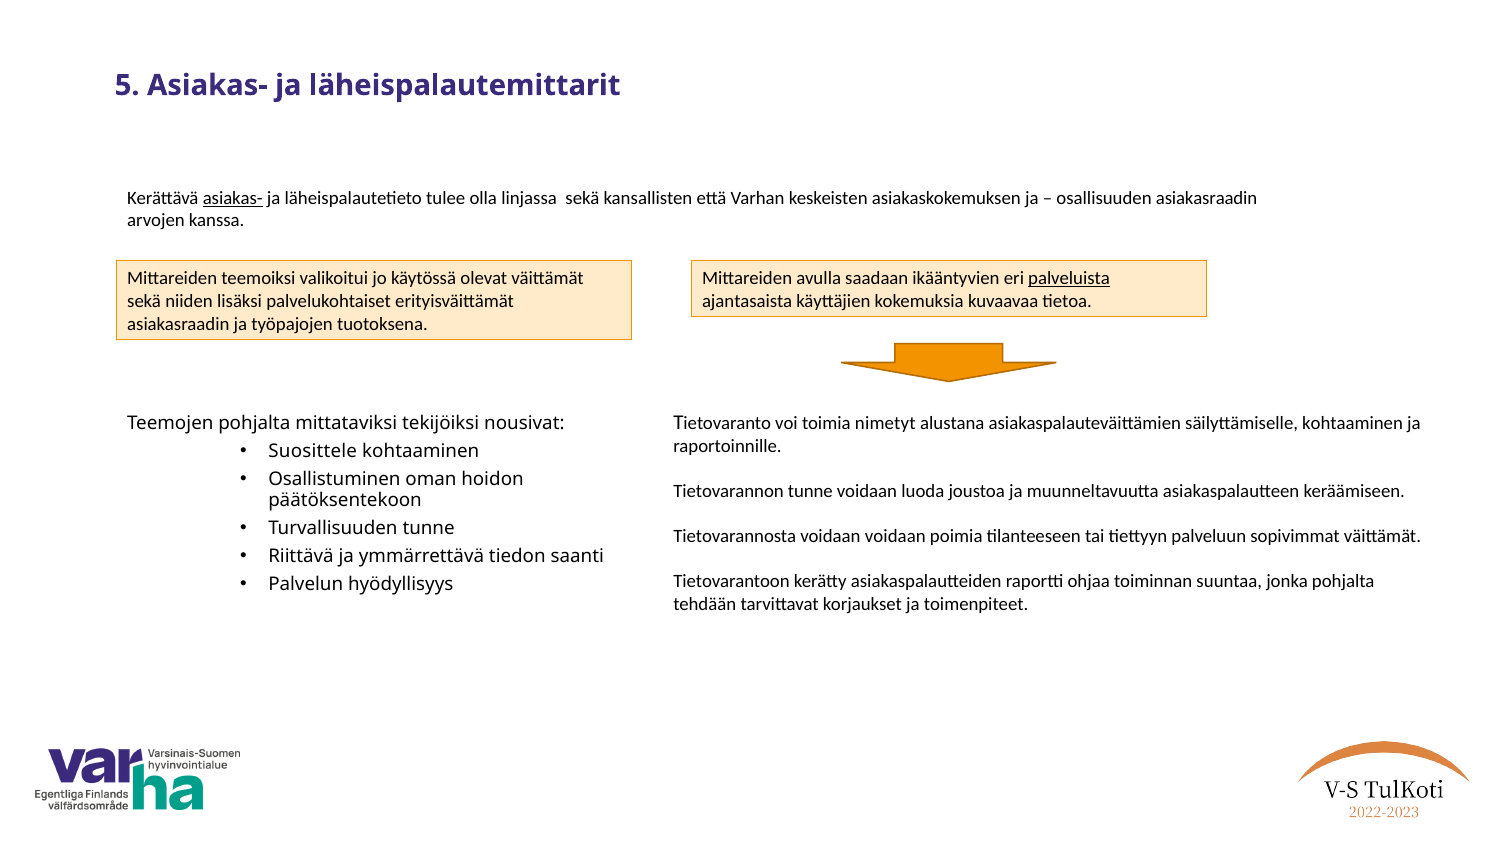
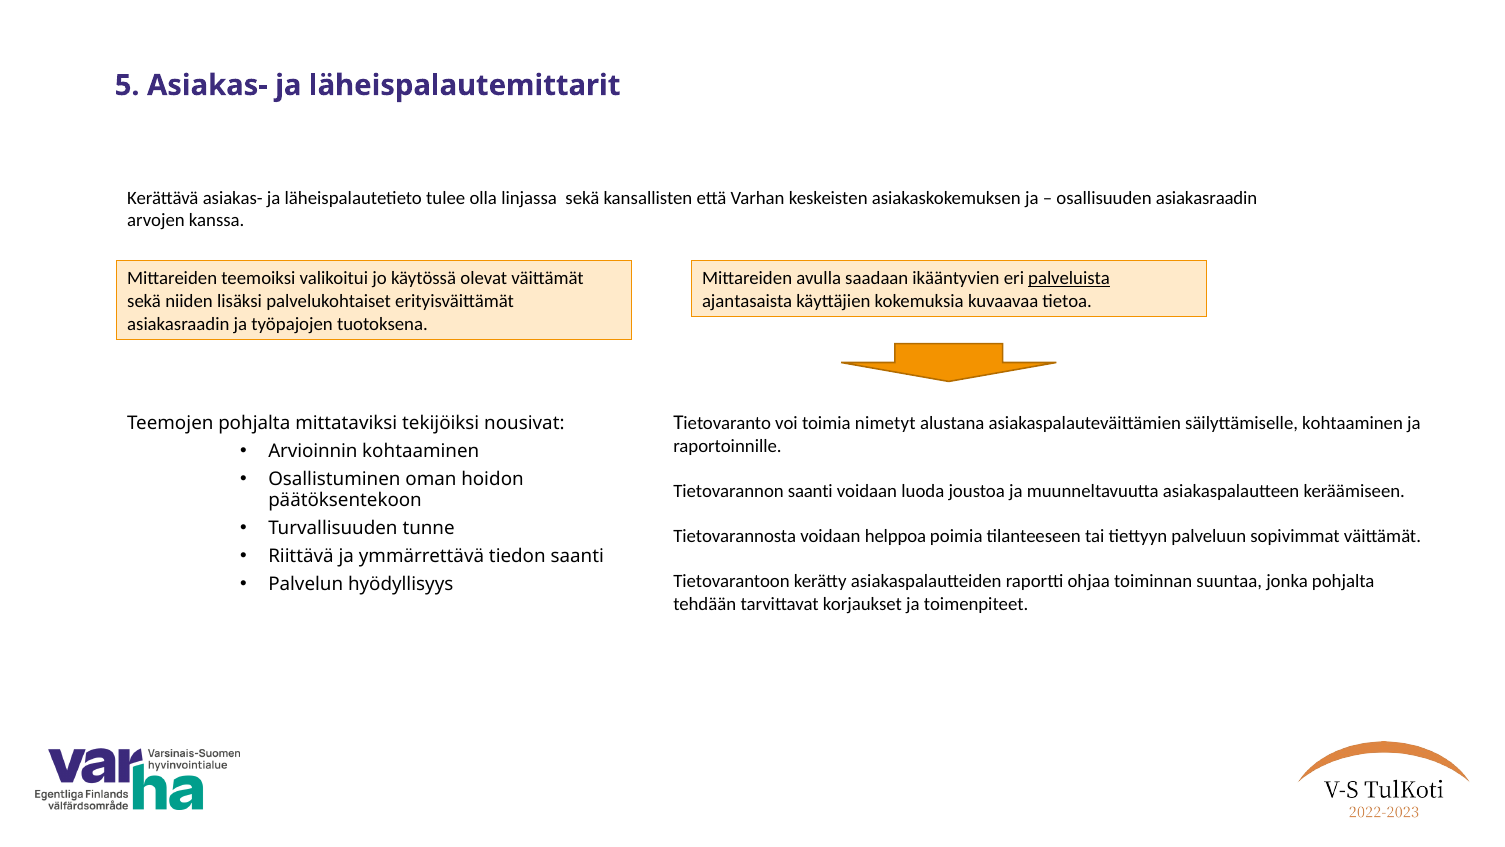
asiakas- at (233, 198) underline: present -> none
Suosittele: Suosittele -> Arvioinnin
Tietovarannon tunne: tunne -> saanti
voidaan voidaan: voidaan -> helppoa
